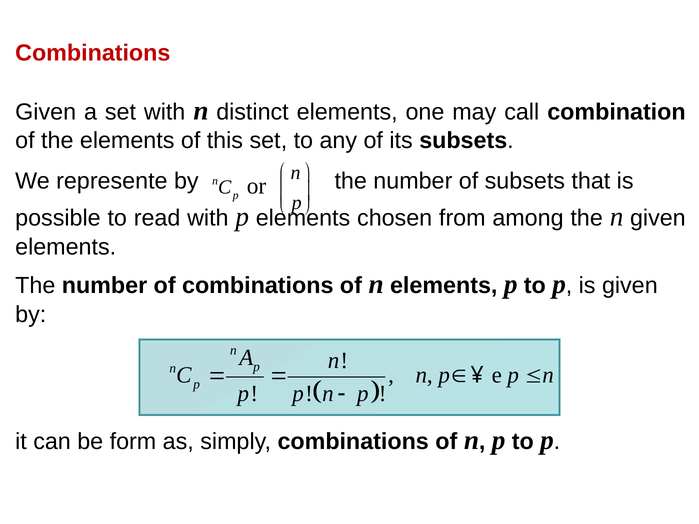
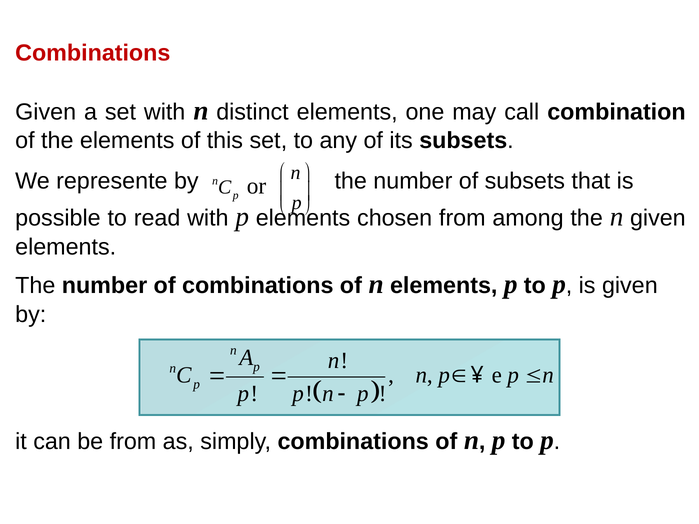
be form: form -> from
